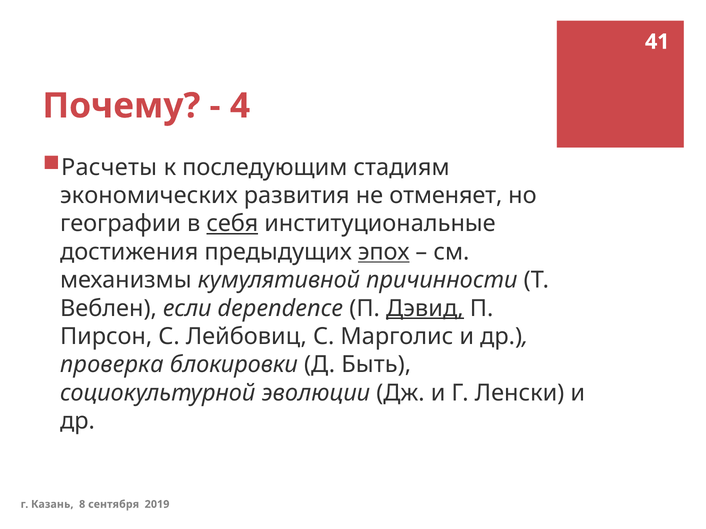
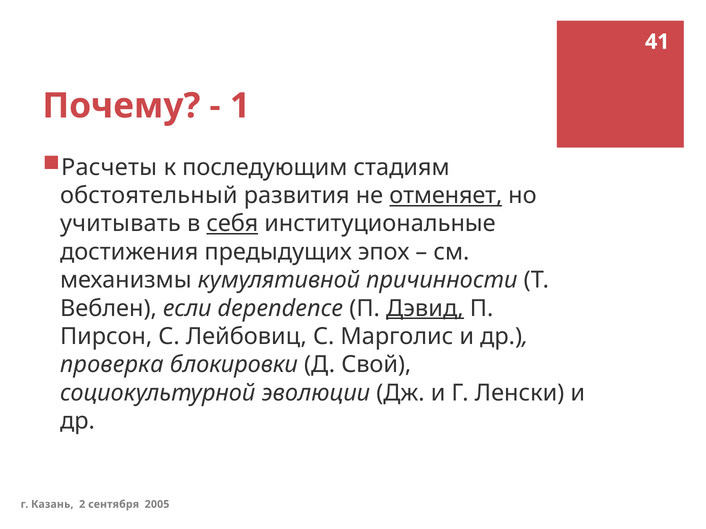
4: 4 -> 1
экономических: экономических -> обстоятельный
отменяет underline: none -> present
географии: географии -> учитывать
эпох underline: present -> none
Быть: Быть -> Свой
8: 8 -> 2
2019: 2019 -> 2005
